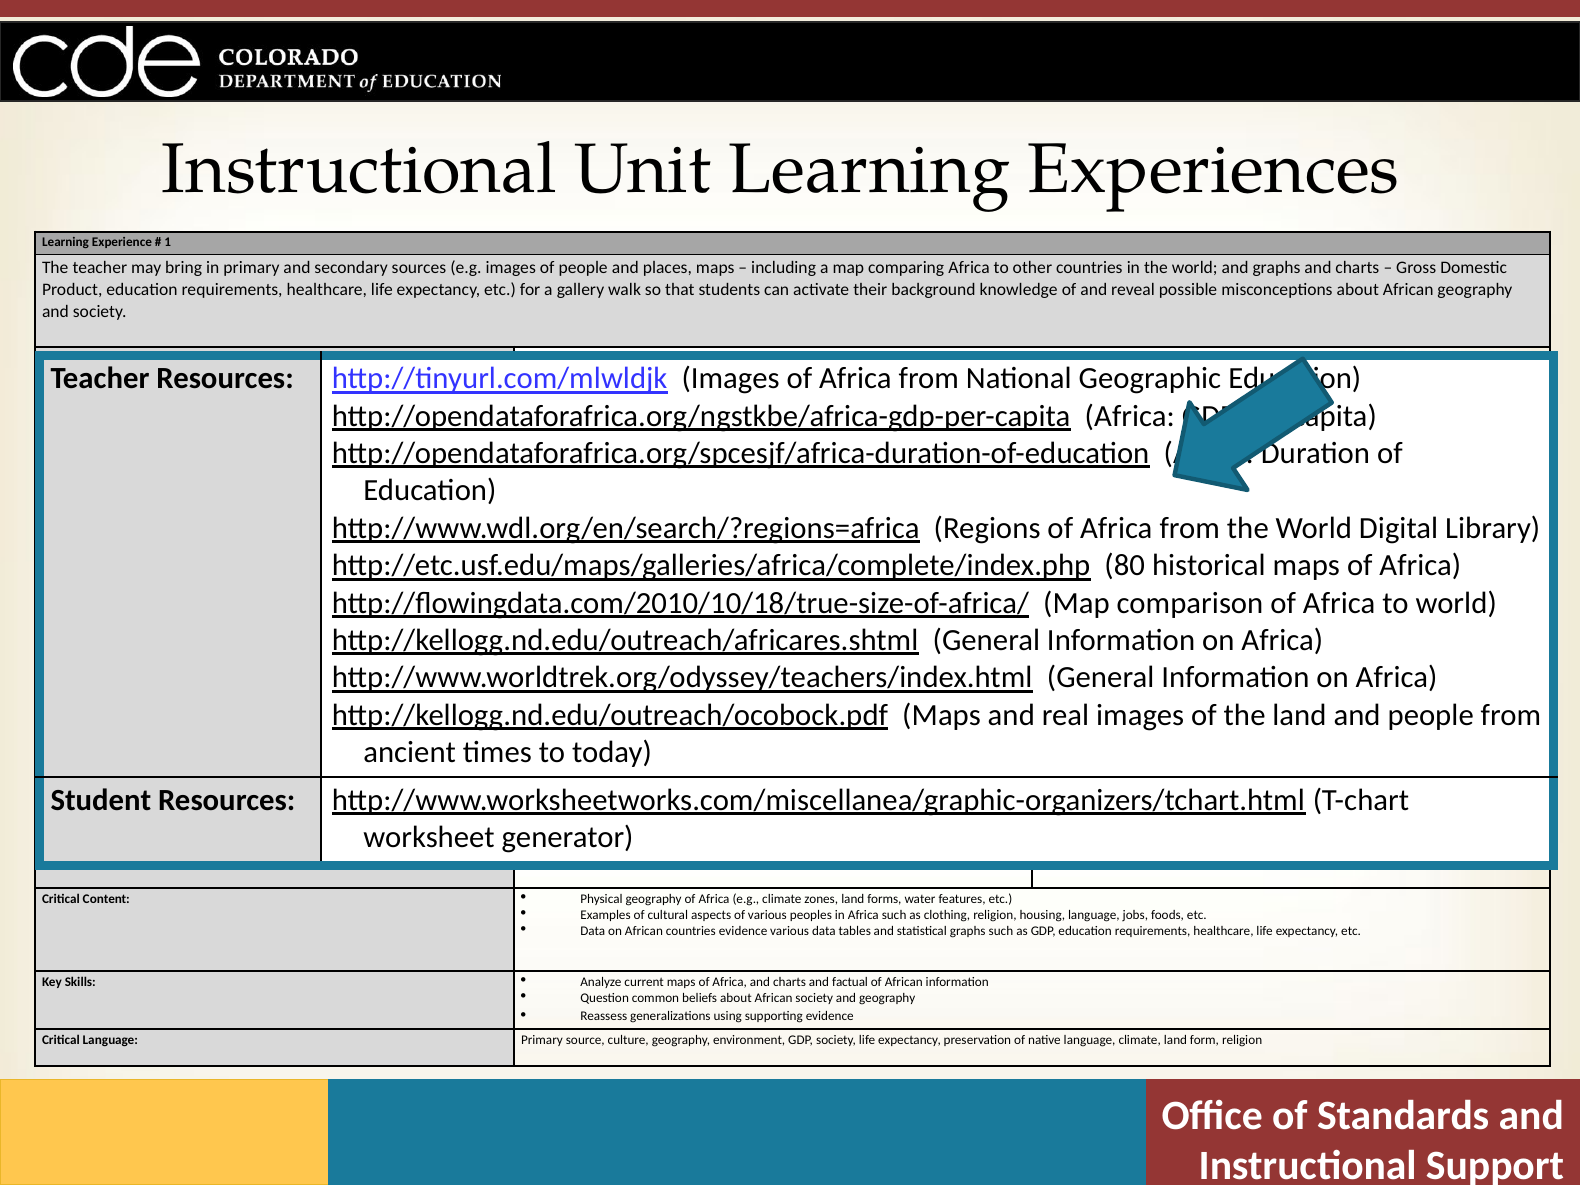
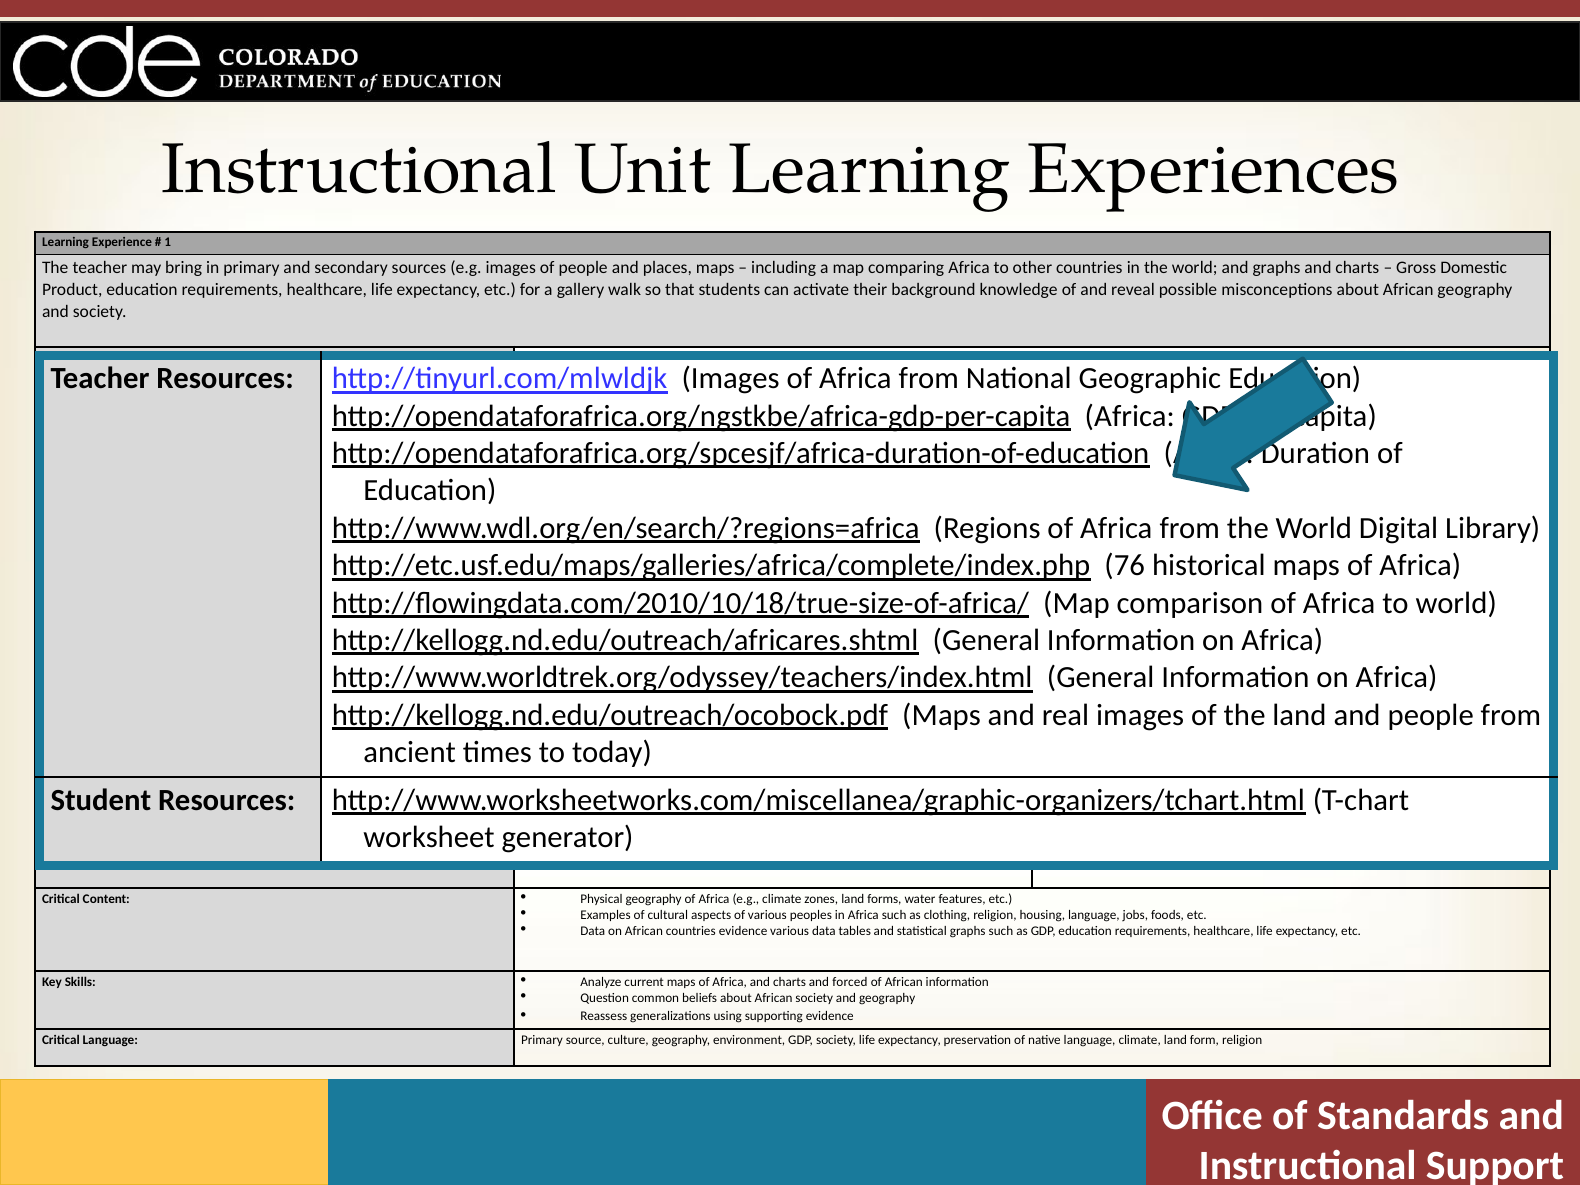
80: 80 -> 76
factual: factual -> forced
